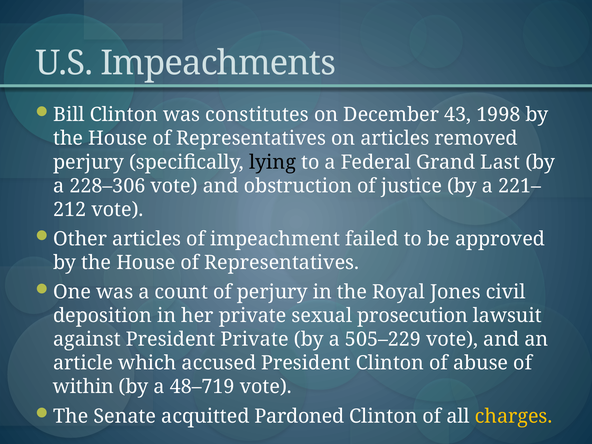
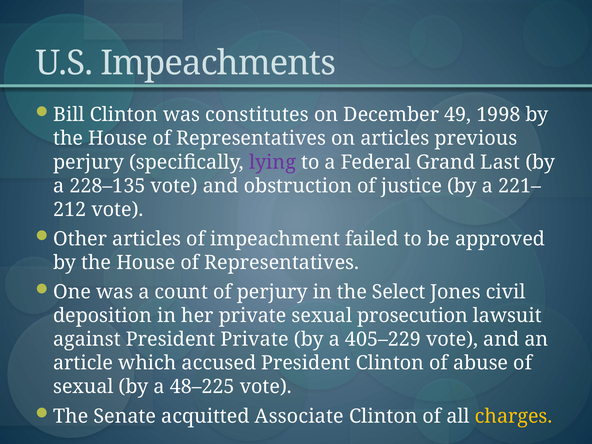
43: 43 -> 49
removed: removed -> previous
lying colour: black -> purple
228–306: 228–306 -> 228–135
Royal: Royal -> Select
505–229: 505–229 -> 405–229
within at (83, 387): within -> sexual
48–719: 48–719 -> 48–225
Pardoned: Pardoned -> Associate
